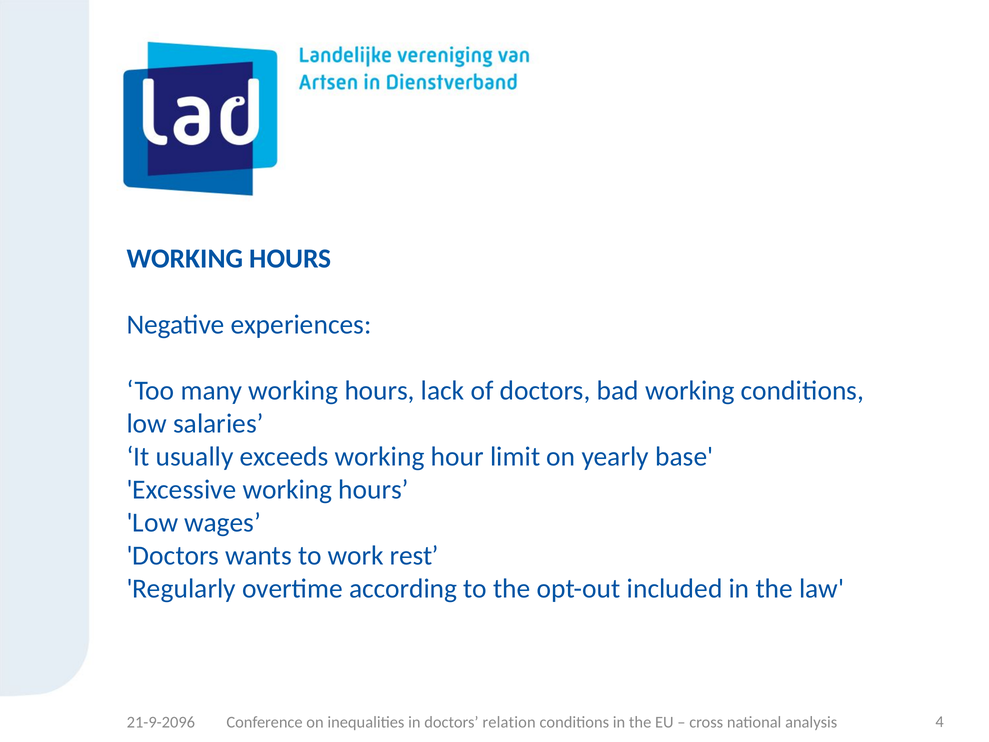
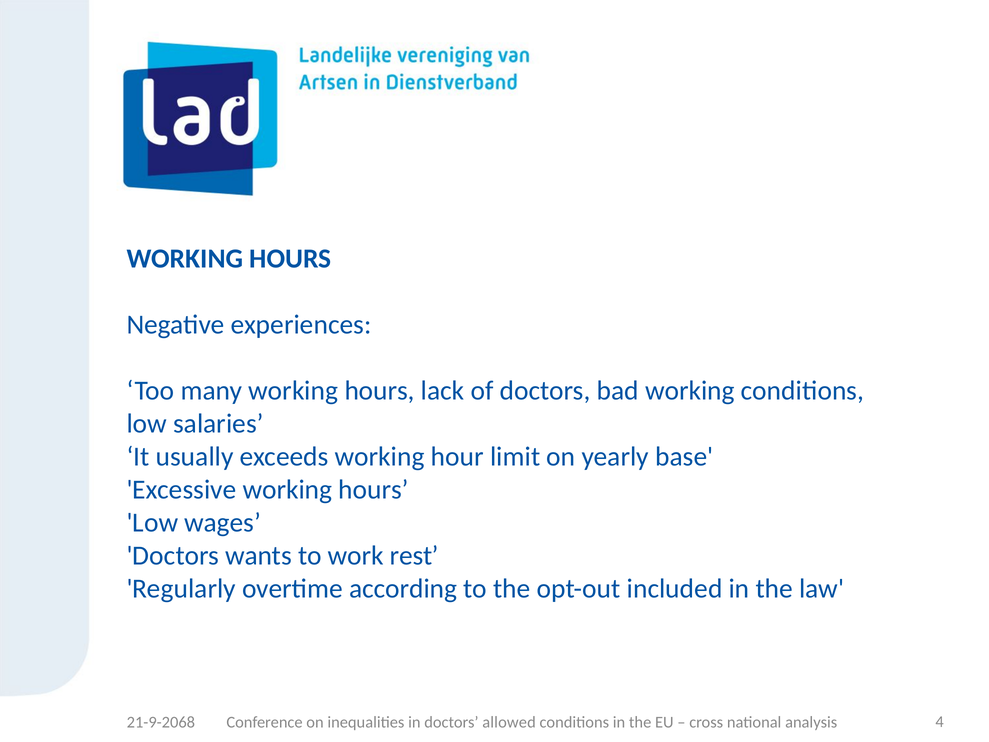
21-9-2096: 21-9-2096 -> 21-9-2068
relation: relation -> allowed
